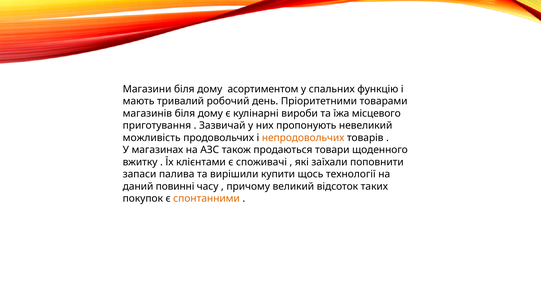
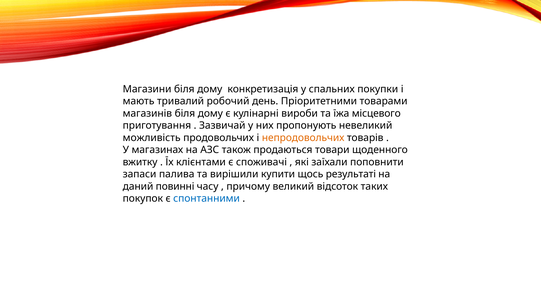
асортиментом: асортиментом -> конкретизація
функцію: функцію -> покупки
технології: технології -> результаті
спонтанними colour: orange -> blue
